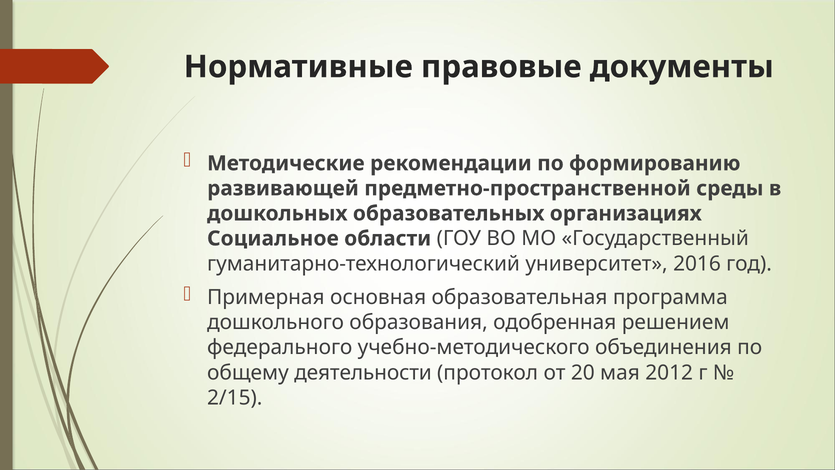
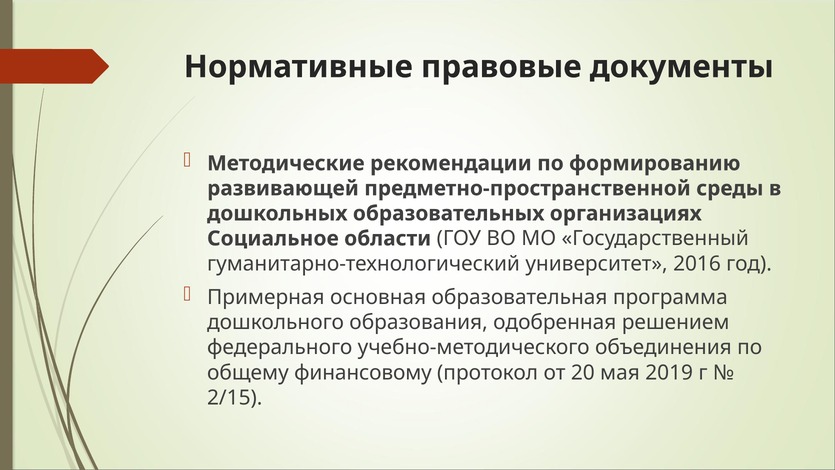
деятельности: деятельности -> финансовому
2012: 2012 -> 2019
